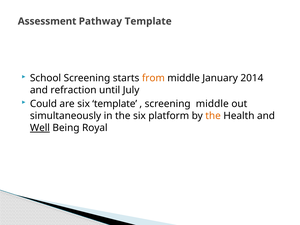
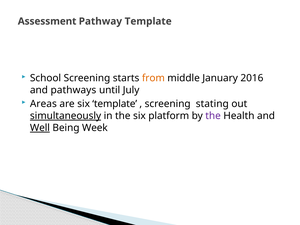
2014: 2014 -> 2016
refraction: refraction -> pathways
Could: Could -> Areas
screening middle: middle -> stating
simultaneously underline: none -> present
the at (213, 116) colour: orange -> purple
Royal: Royal -> Week
